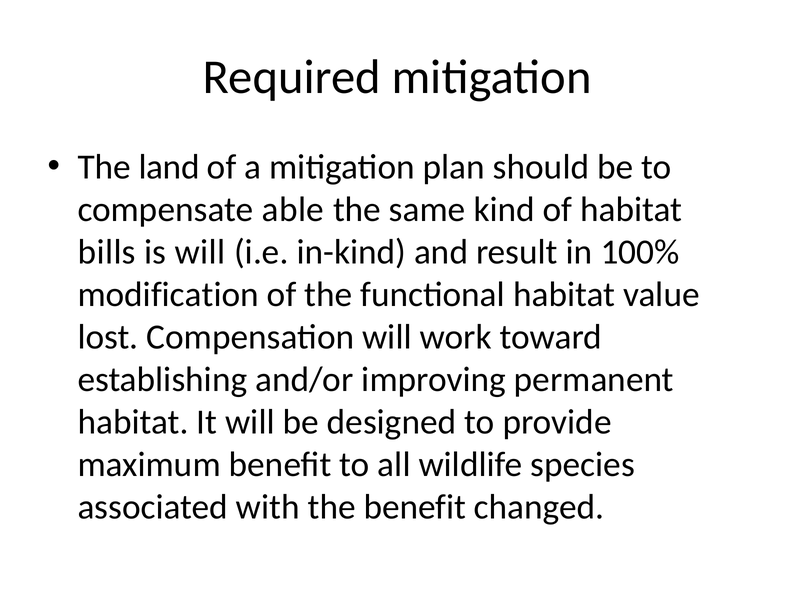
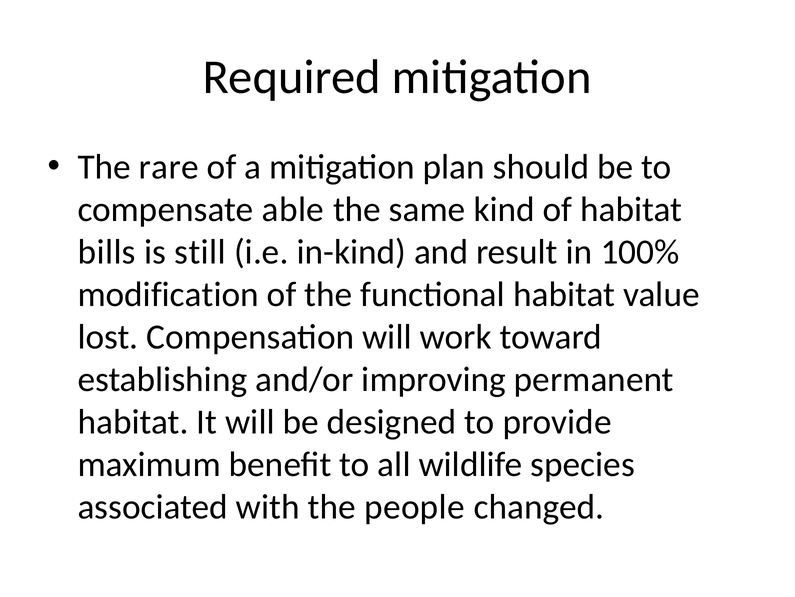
land: land -> rare
is will: will -> still
the benefit: benefit -> people
